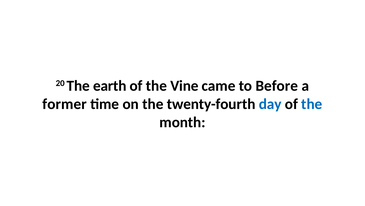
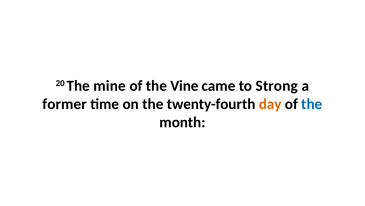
earth: earth -> mine
Before: Before -> Strong
day colour: blue -> orange
